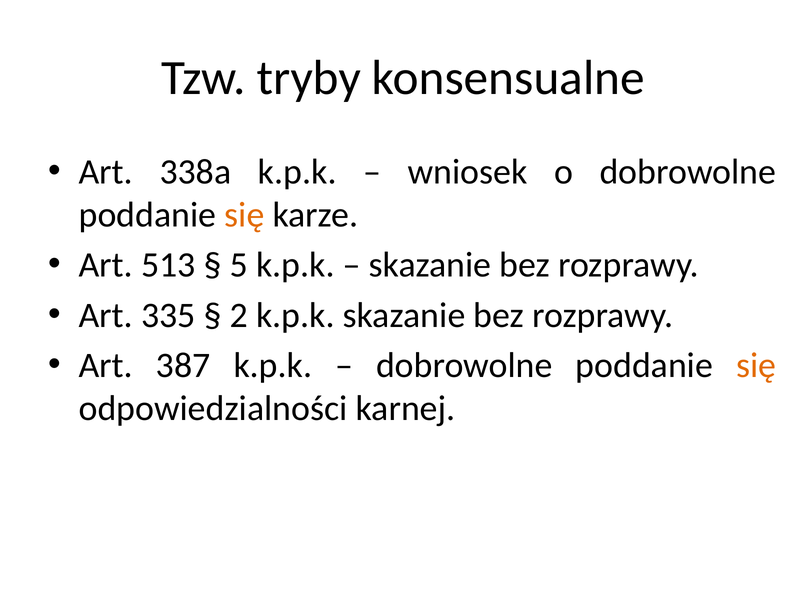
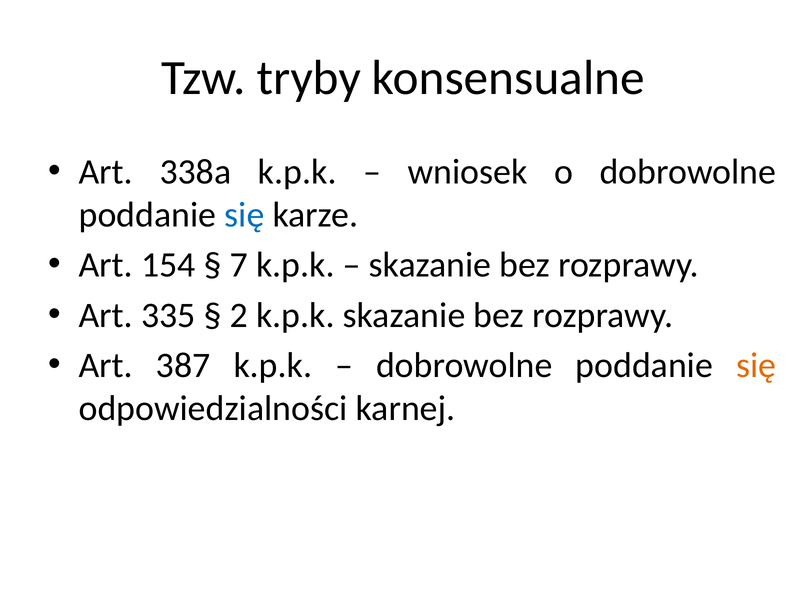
się at (244, 215) colour: orange -> blue
513: 513 -> 154
5: 5 -> 7
